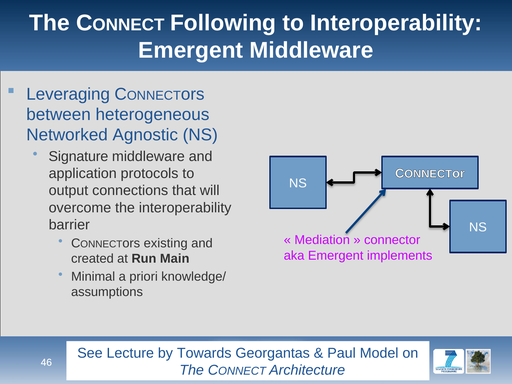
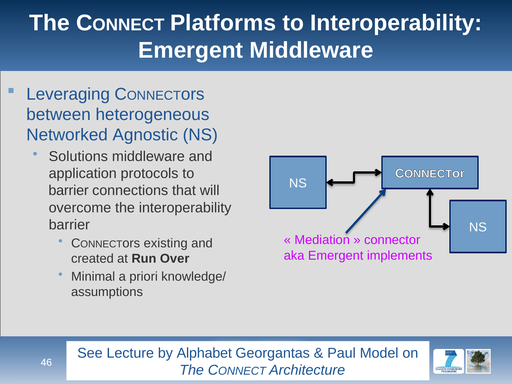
Following: Following -> Platforms
Signature: Signature -> Solutions
output at (68, 191): output -> barrier
Main: Main -> Over
Towards: Towards -> Alphabet
